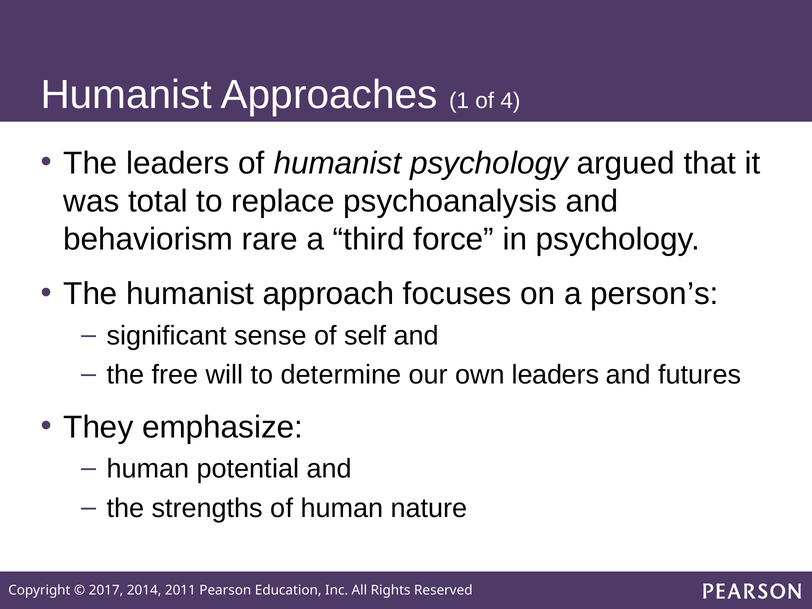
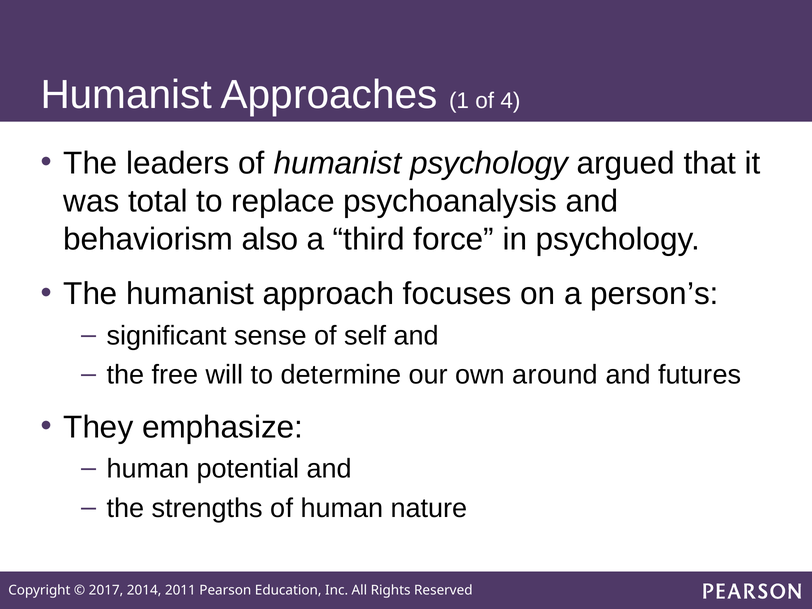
rare: rare -> also
own leaders: leaders -> around
